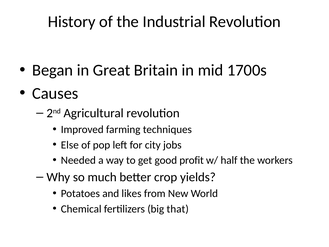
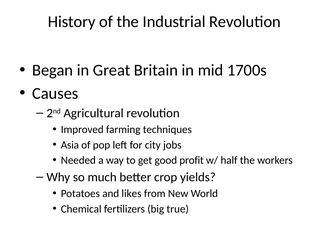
Else: Else -> Asia
that: that -> true
